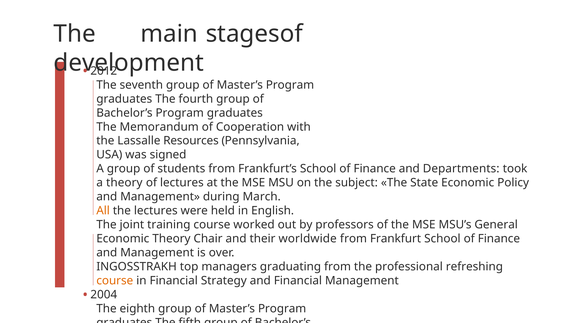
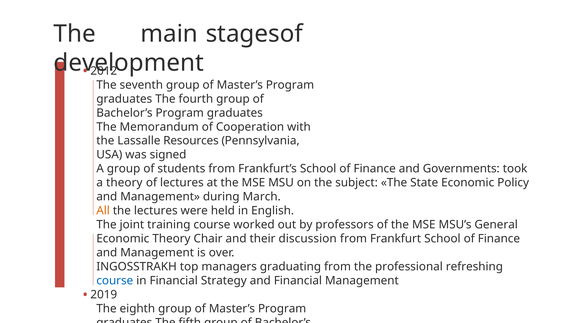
Departments: Departments -> Governments
worldwide: worldwide -> discussion
course at (115, 281) colour: orange -> blue
2004: 2004 -> 2019
